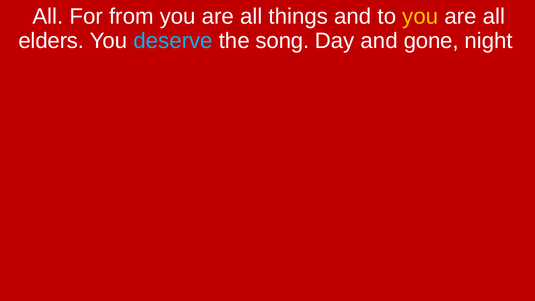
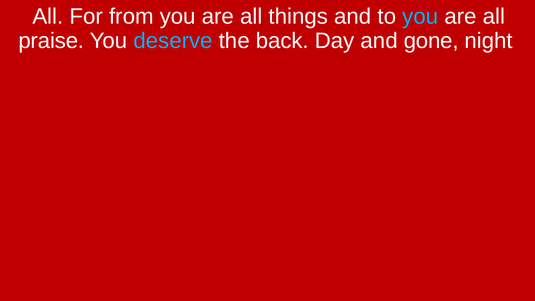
you at (420, 17) colour: yellow -> light blue
elders: elders -> praise
song: song -> back
